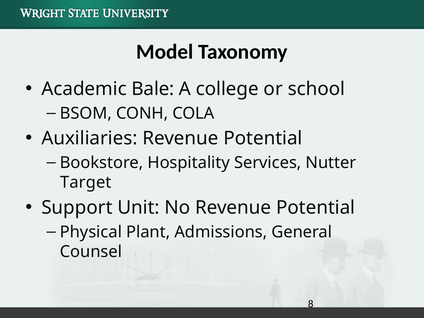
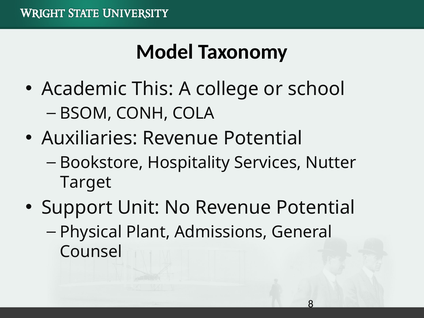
Bale: Bale -> This
